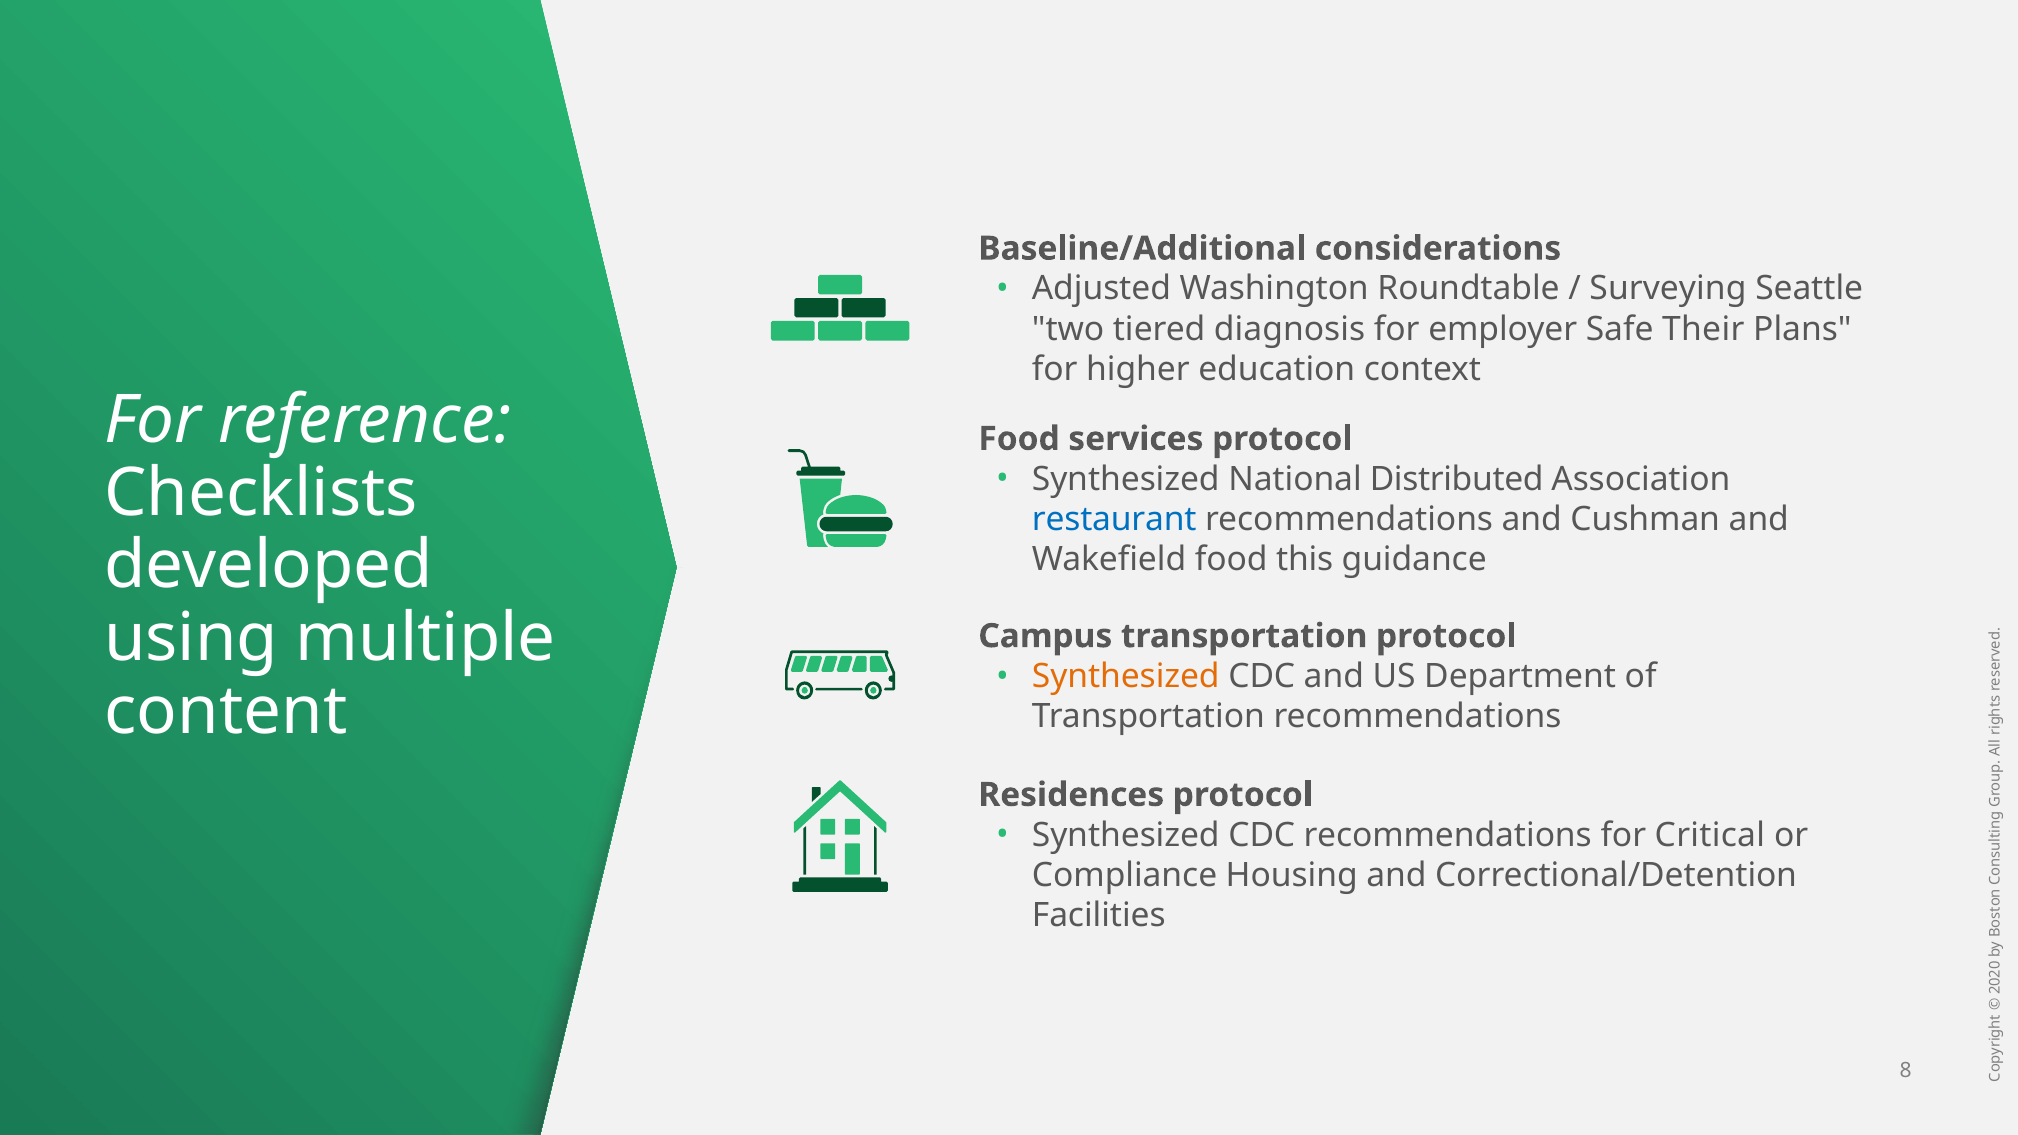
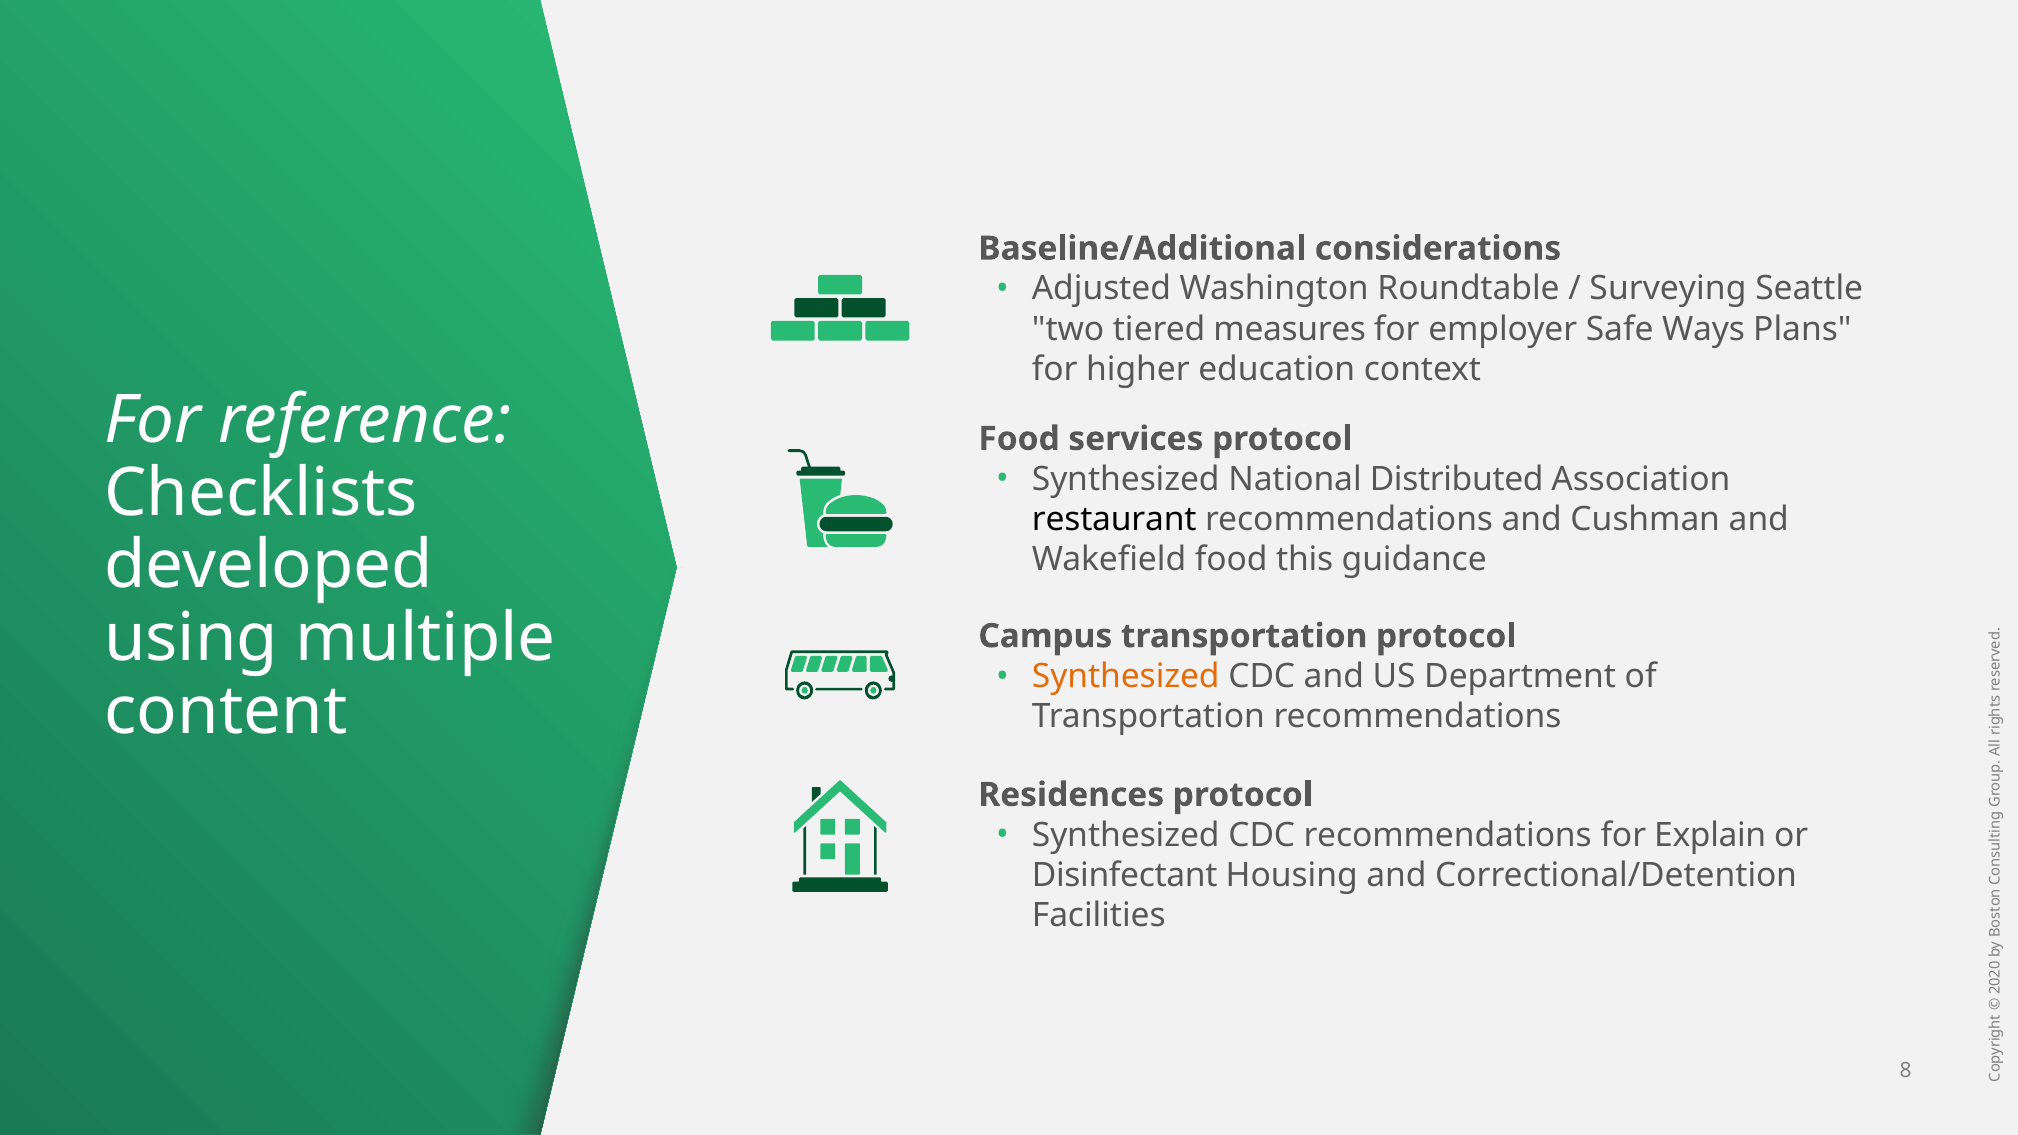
diagnosis: diagnosis -> measures
Their: Their -> Ways
restaurant colour: blue -> black
Critical: Critical -> Explain
Compliance: Compliance -> Disinfectant
